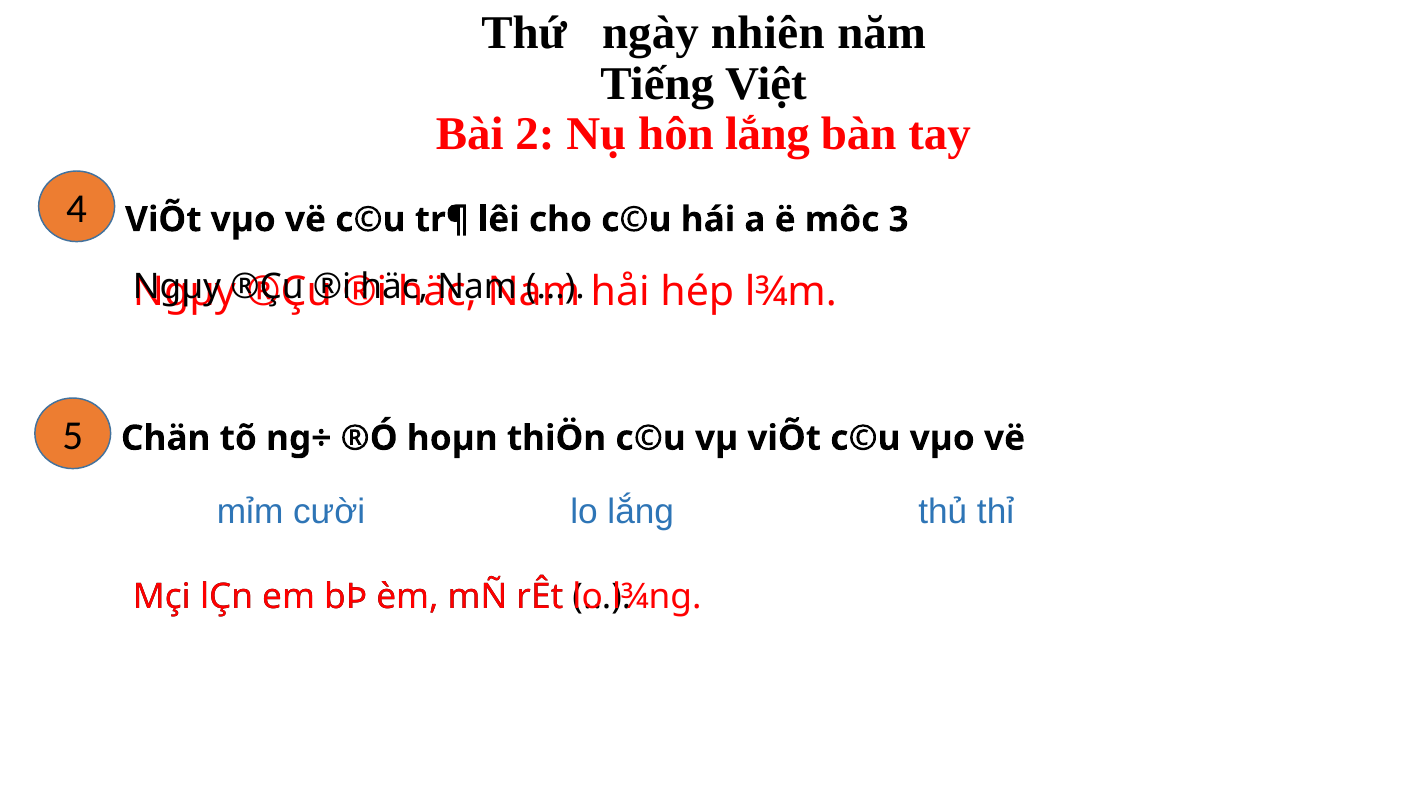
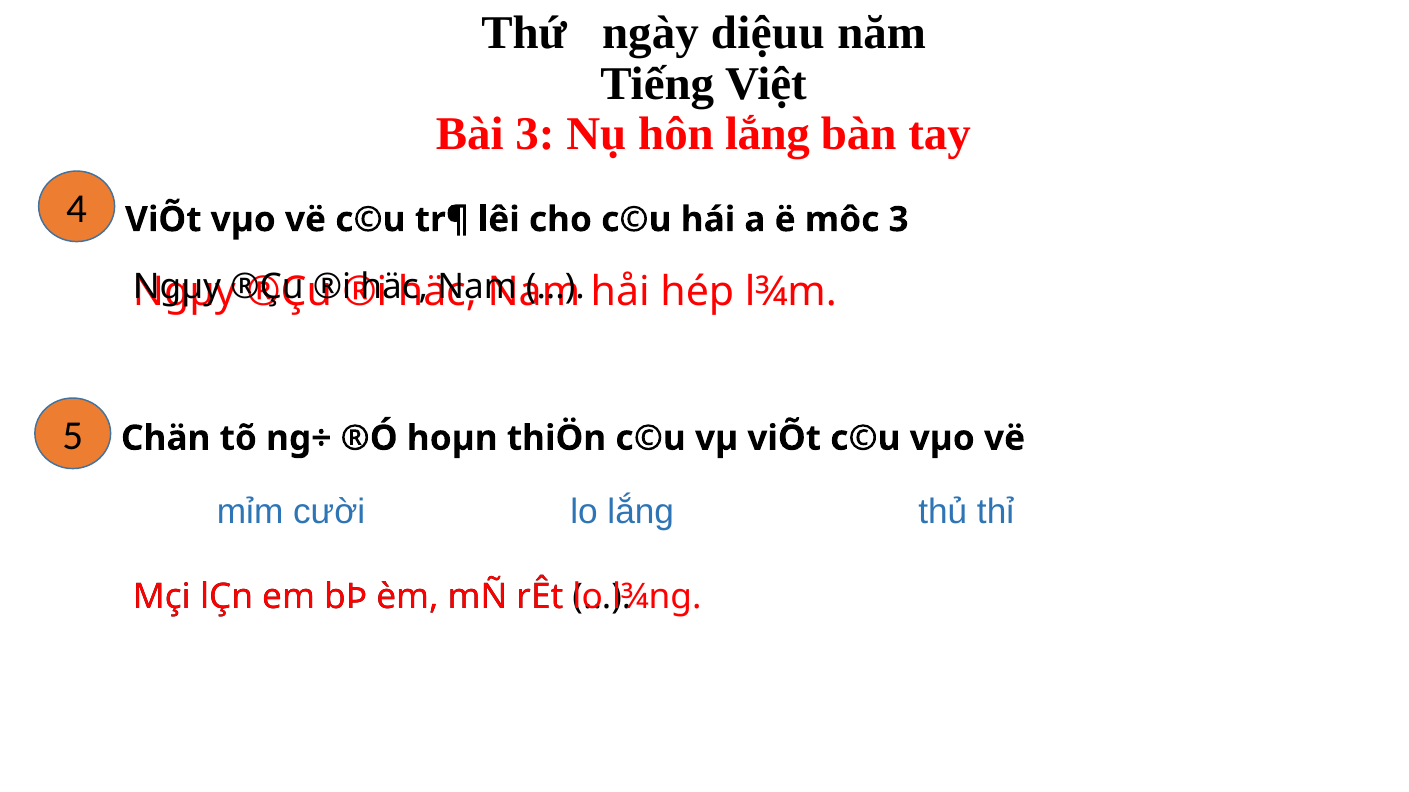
nhiên: nhiên -> diệuu
Bài 2: 2 -> 3
